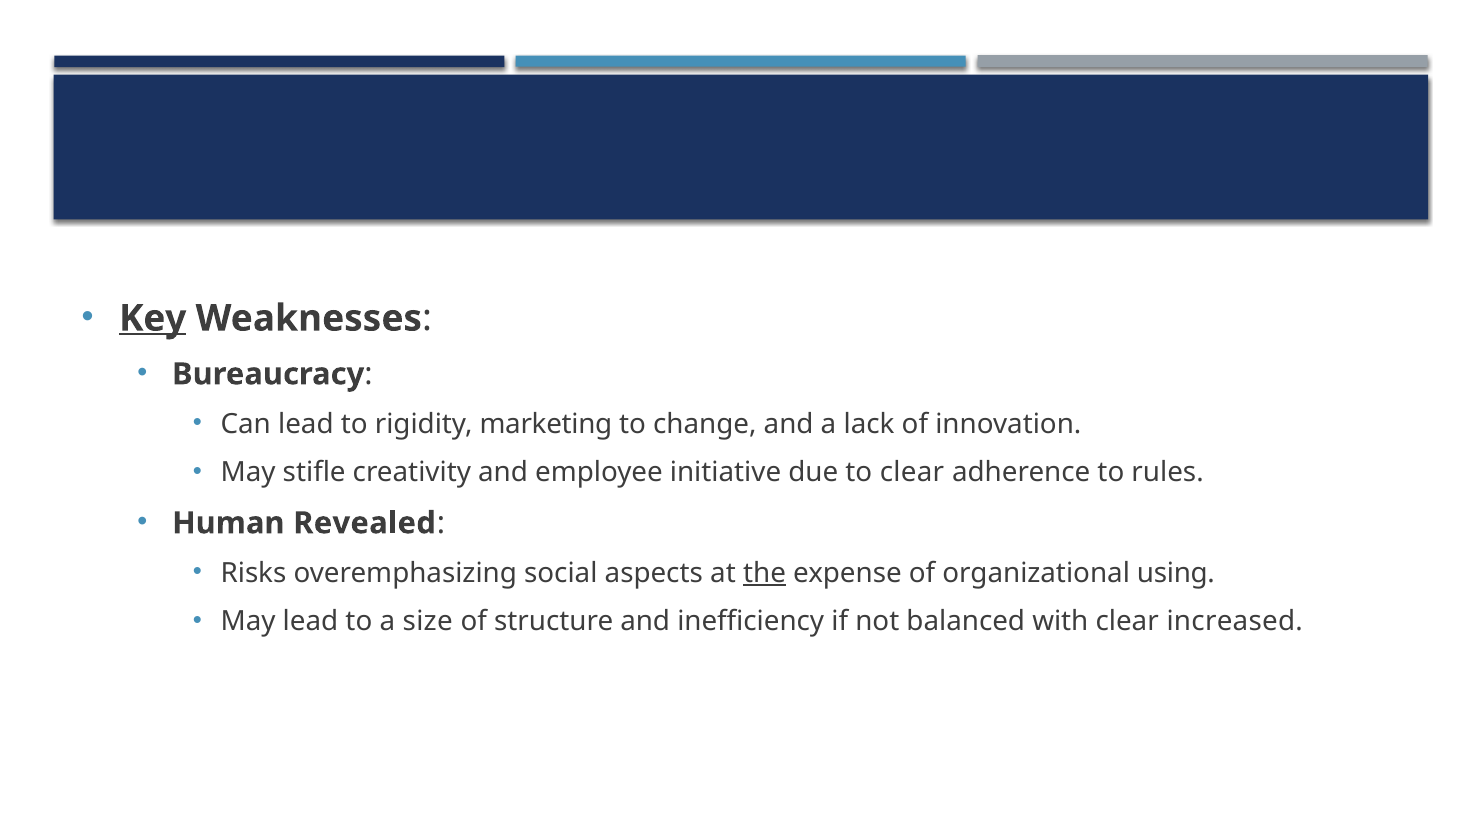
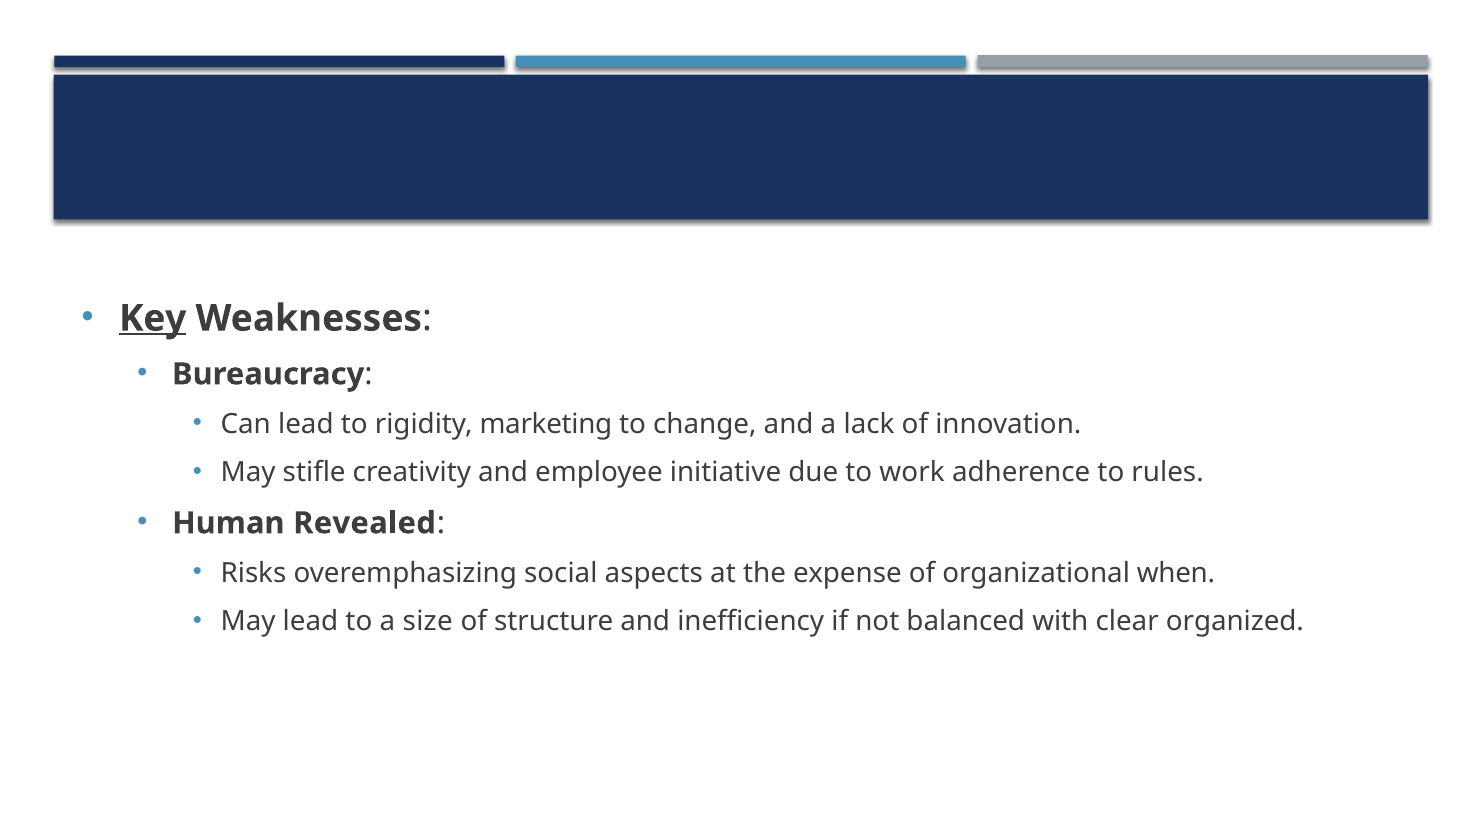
to clear: clear -> work
the underline: present -> none
using: using -> when
increased: increased -> organized
